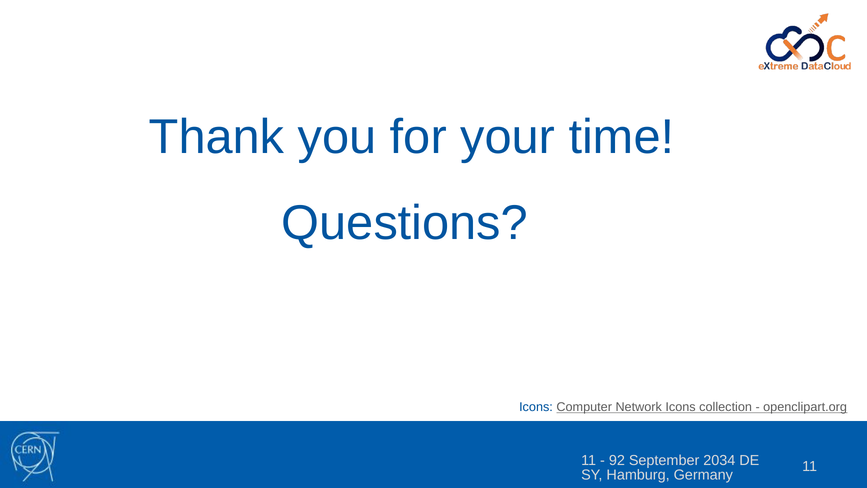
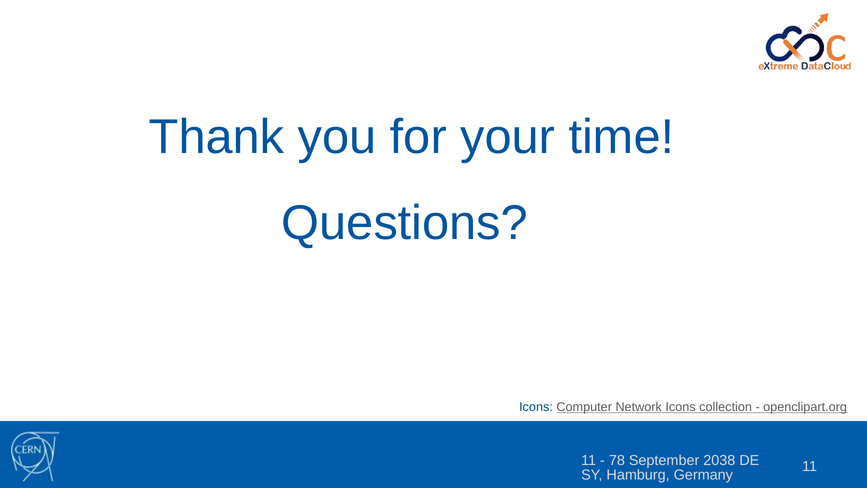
92: 92 -> 78
2034: 2034 -> 2038
